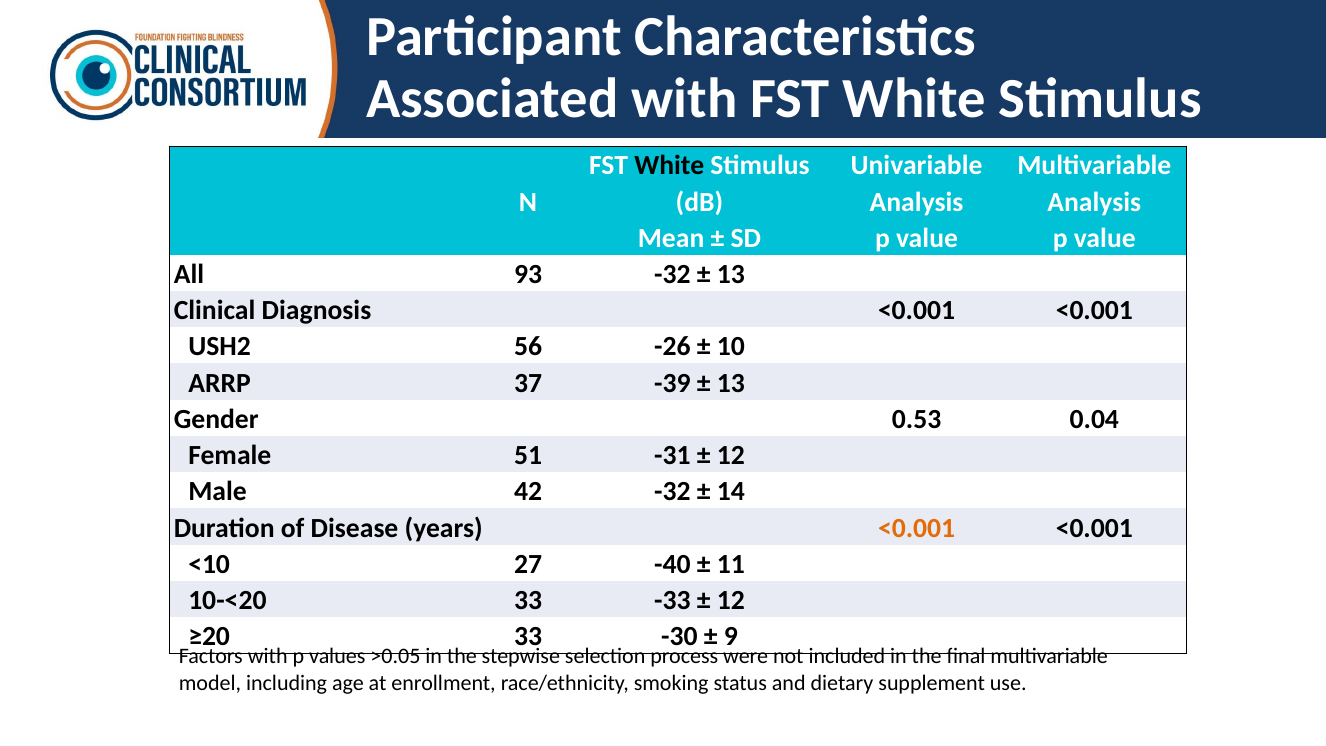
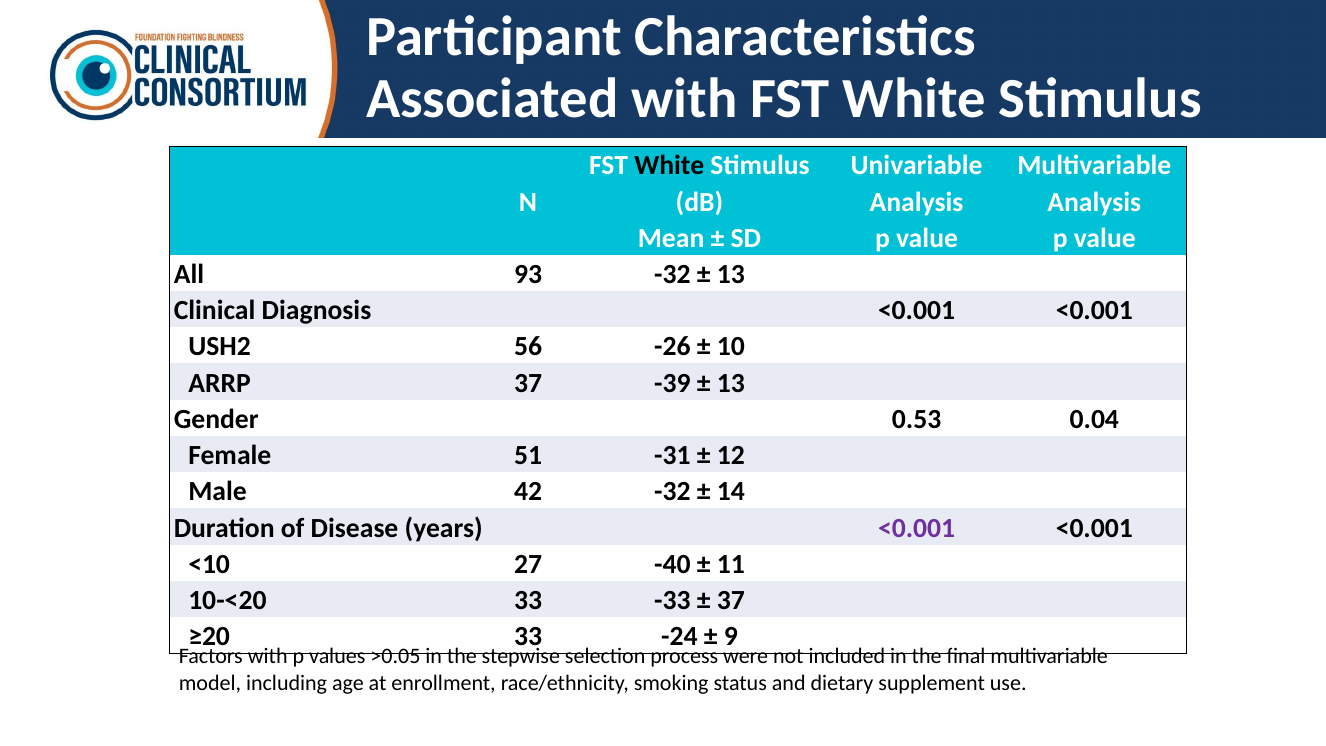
<0.001 at (917, 528) colour: orange -> purple
12 at (731, 600): 12 -> 37
-30: -30 -> -24
